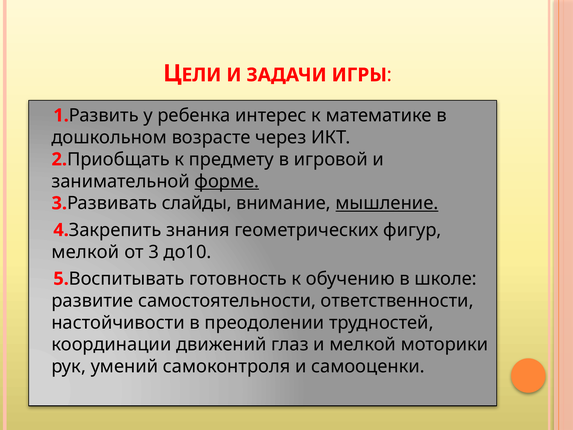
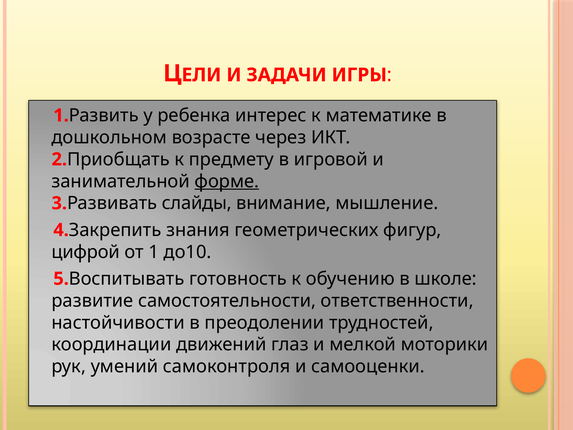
мышление underline: present -> none
мелкой at (85, 252): мелкой -> цифрой
от 3: 3 -> 1
